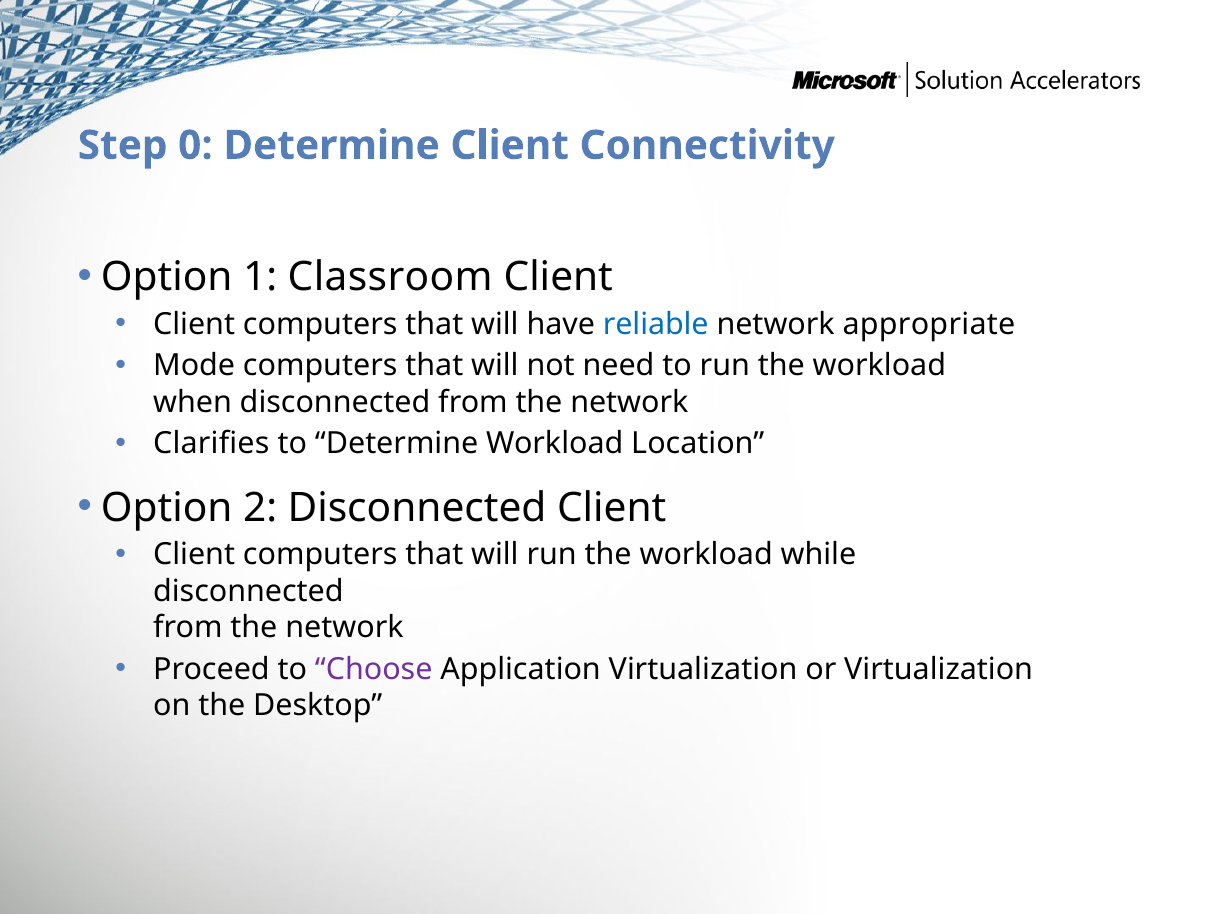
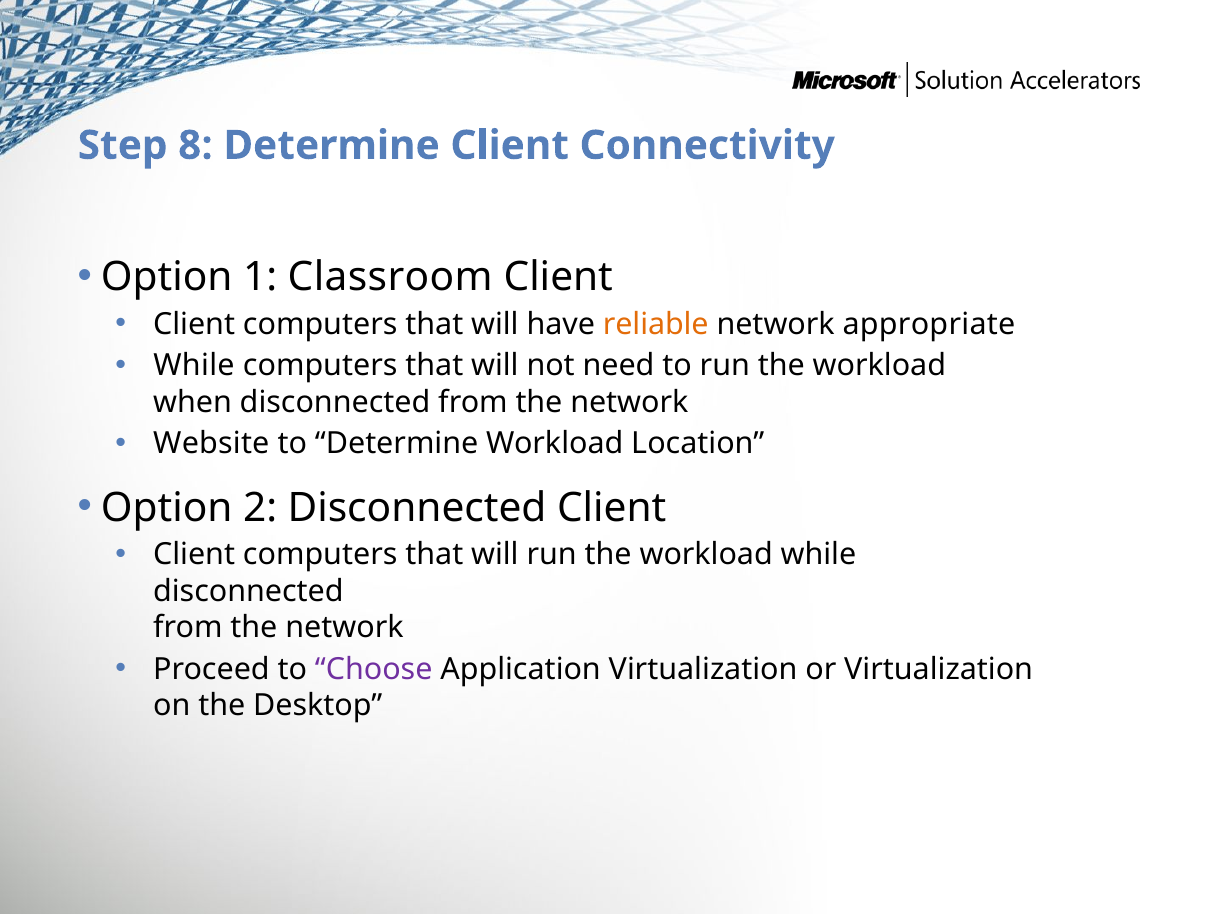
0: 0 -> 8
reliable colour: blue -> orange
Mode at (194, 366): Mode -> While
Clarifies: Clarifies -> Website
